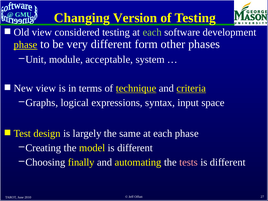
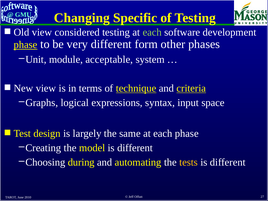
Version: Version -> Specific
finally: finally -> during
tests colour: pink -> yellow
